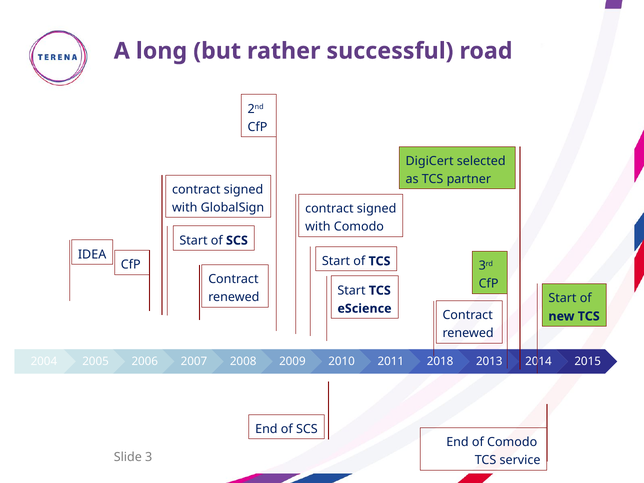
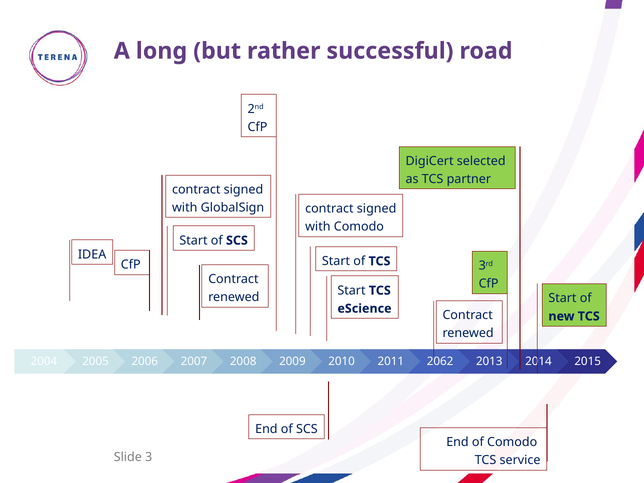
2018: 2018 -> 2062
